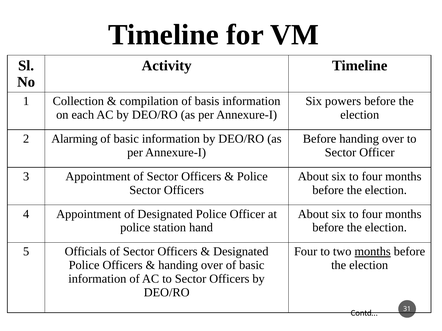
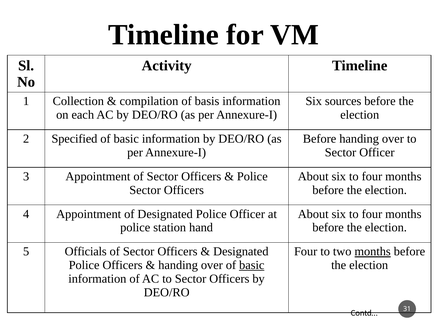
powers: powers -> sources
Alarming: Alarming -> Specified
basic at (252, 266) underline: none -> present
